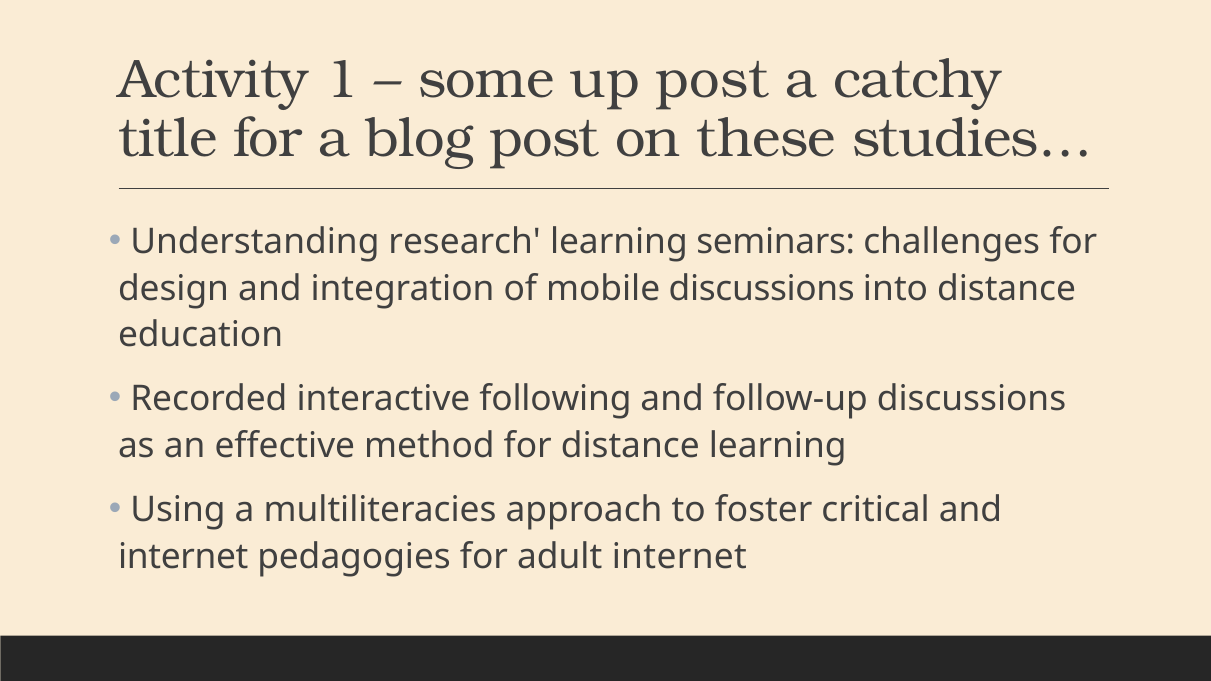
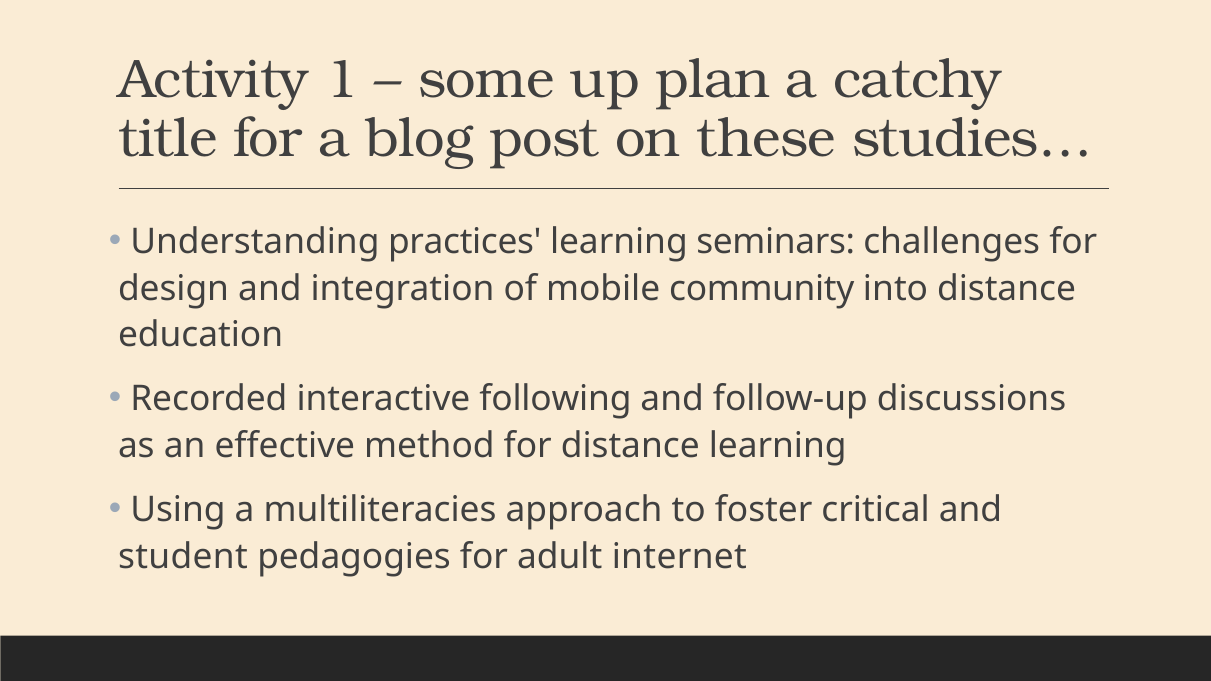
up post: post -> plan
research: research -> practices
mobile discussions: discussions -> community
internet at (183, 557): internet -> student
